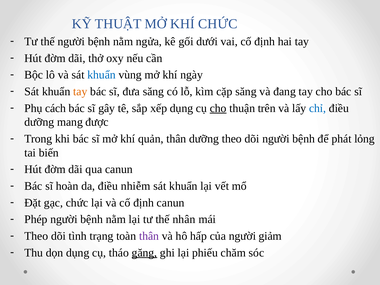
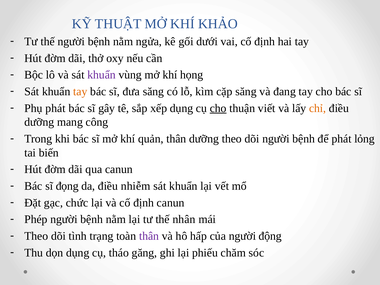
KHÍ CHỨC: CHỨC -> KHẢO
khuẩn at (102, 75) colour: blue -> purple
ngày: ngày -> họng
Phụ cách: cách -> phát
trên: trên -> viết
chỉ colour: blue -> orange
được: được -> công
hoàn: hoàn -> đọng
giảm: giảm -> động
găng underline: present -> none
